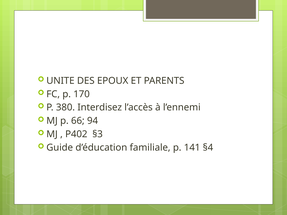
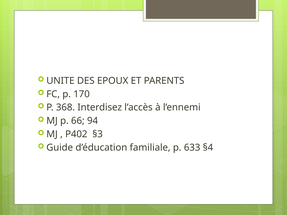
380: 380 -> 368
141: 141 -> 633
